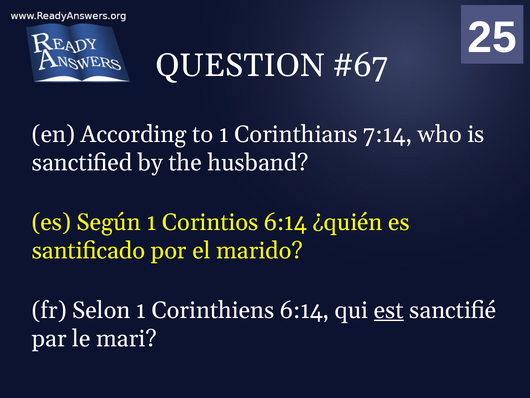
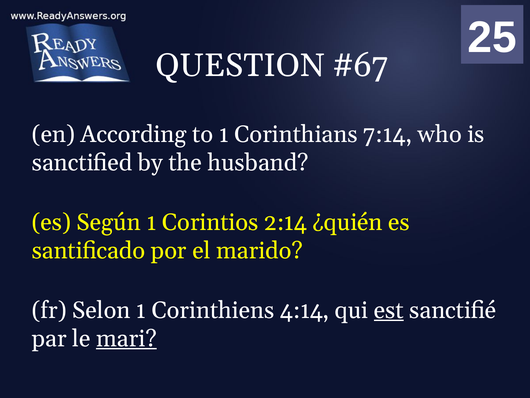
Corintios 6:14: 6:14 -> 2:14
Corinthiens 6:14: 6:14 -> 4:14
mari underline: none -> present
